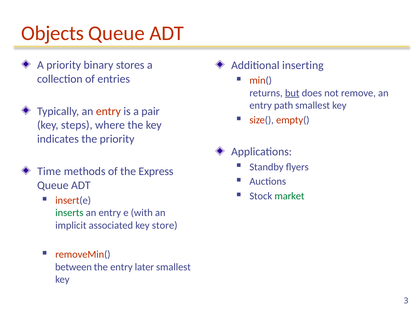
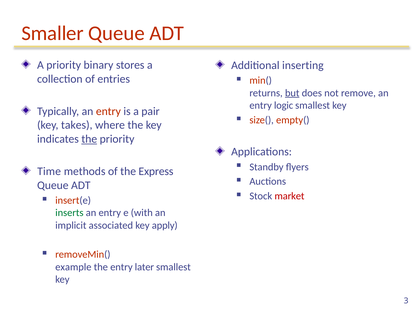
Objects: Objects -> Smaller
path: path -> logic
steps: steps -> takes
the at (89, 139) underline: none -> present
market colour: green -> red
store: store -> apply
between: between -> example
